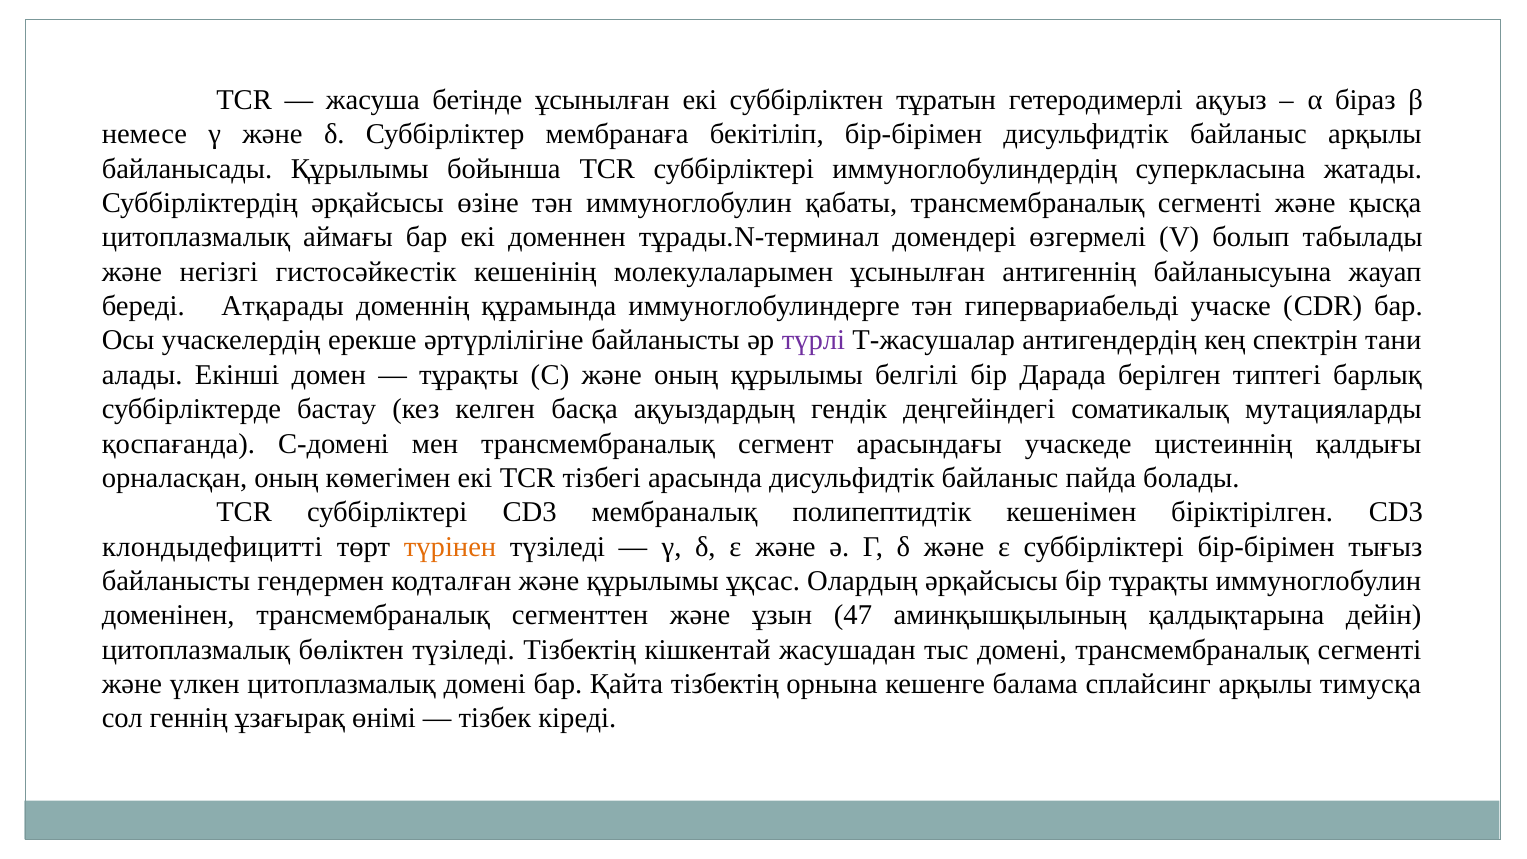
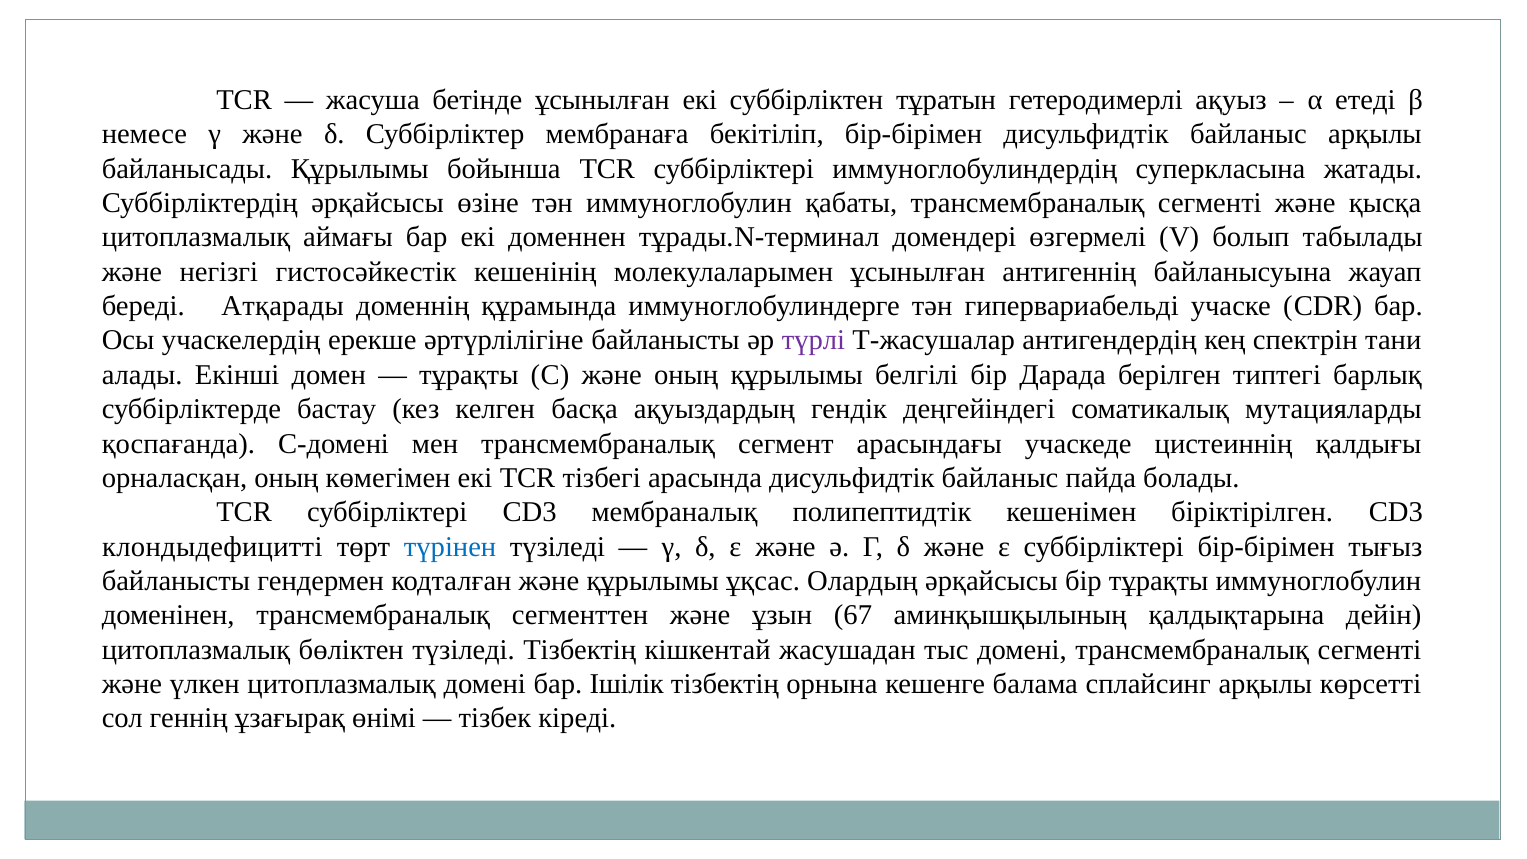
бiраз: бiраз -> етедi
түрінен colour: orange -> blue
47: 47 -> 67
Қайта: Қайта -> Iшiлiк
тимусқа: тимусқа -> көрсеттi
